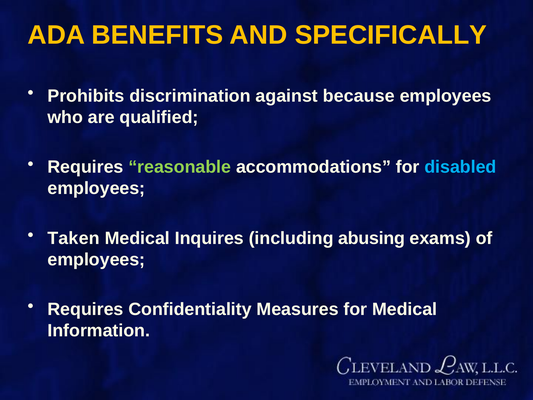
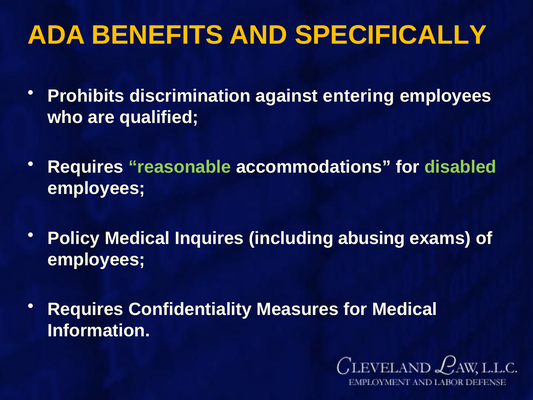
because: because -> entering
disabled colour: light blue -> light green
Taken: Taken -> Policy
